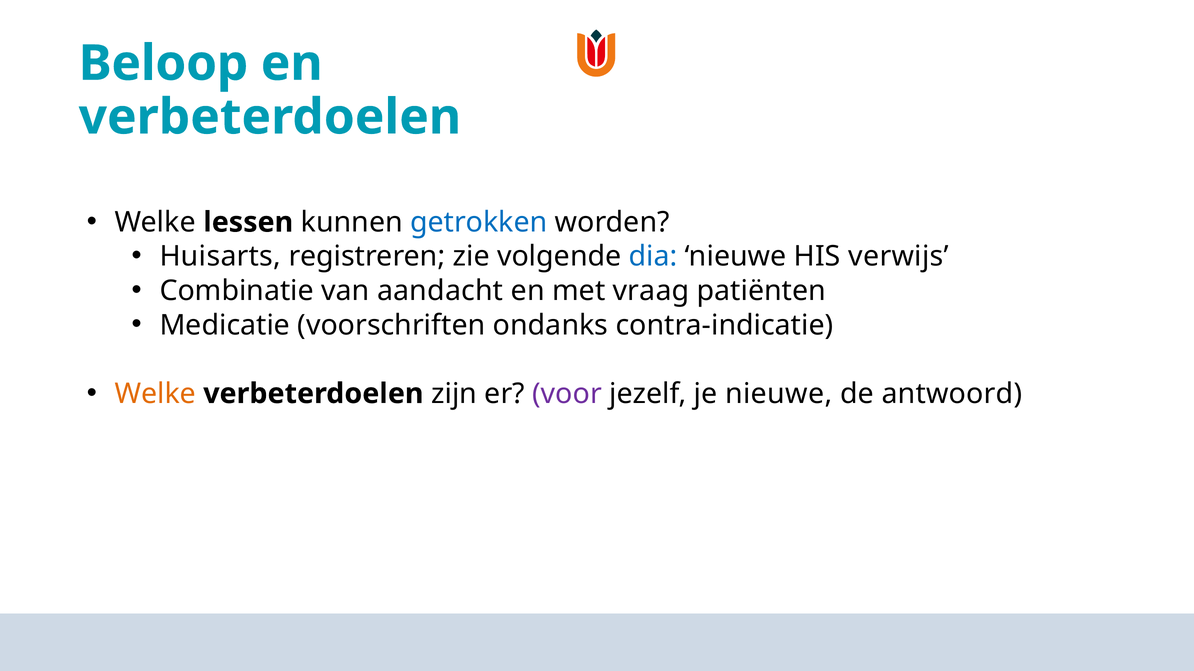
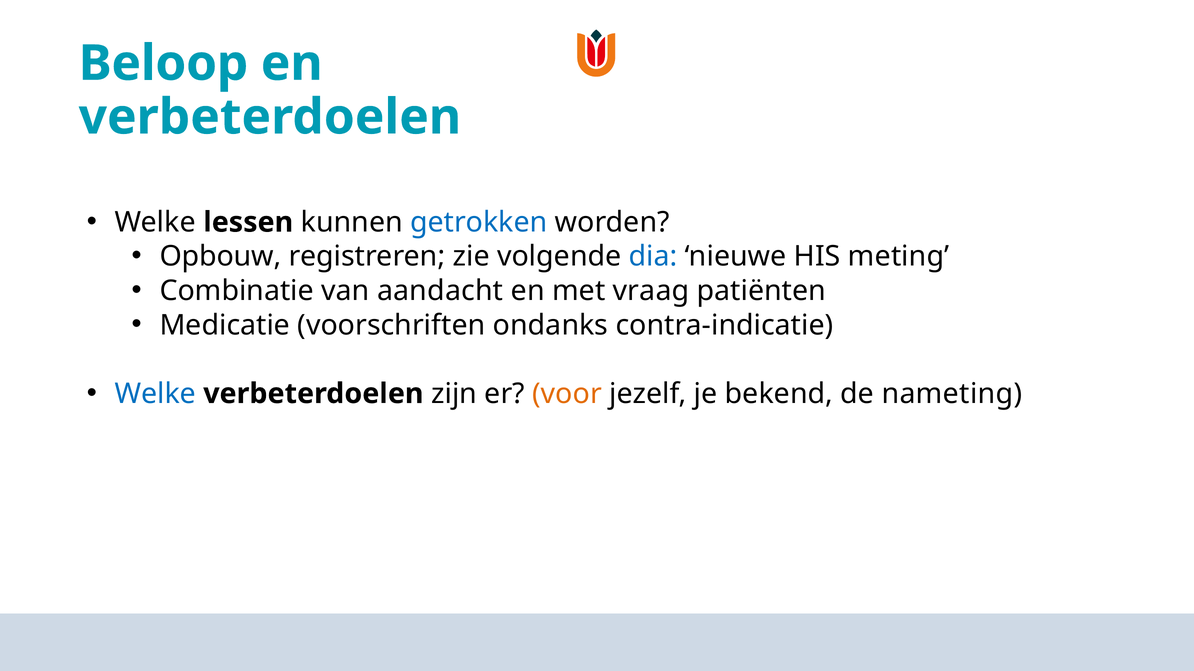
Huisarts: Huisarts -> Opbouw
verwijs: verwijs -> meting
Welke at (155, 394) colour: orange -> blue
voor colour: purple -> orange
je nieuwe: nieuwe -> bekend
antwoord: antwoord -> nameting
